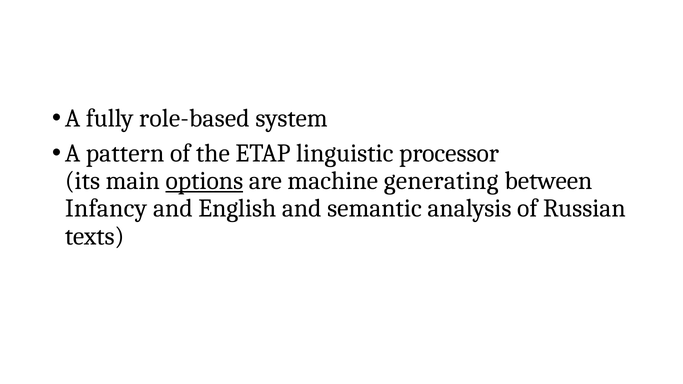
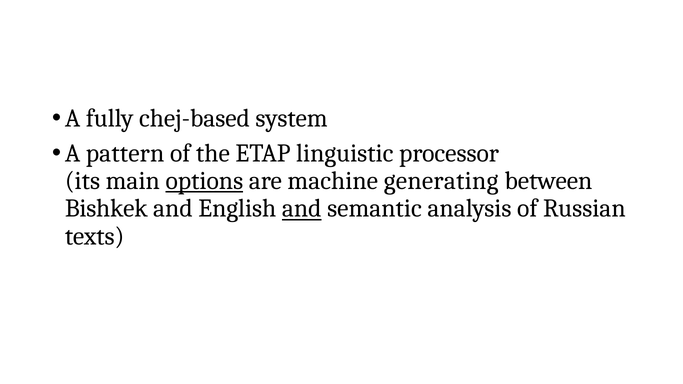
role-based: role-based -> chej-based
Infancy: Infancy -> Bishkek
and at (302, 209) underline: none -> present
